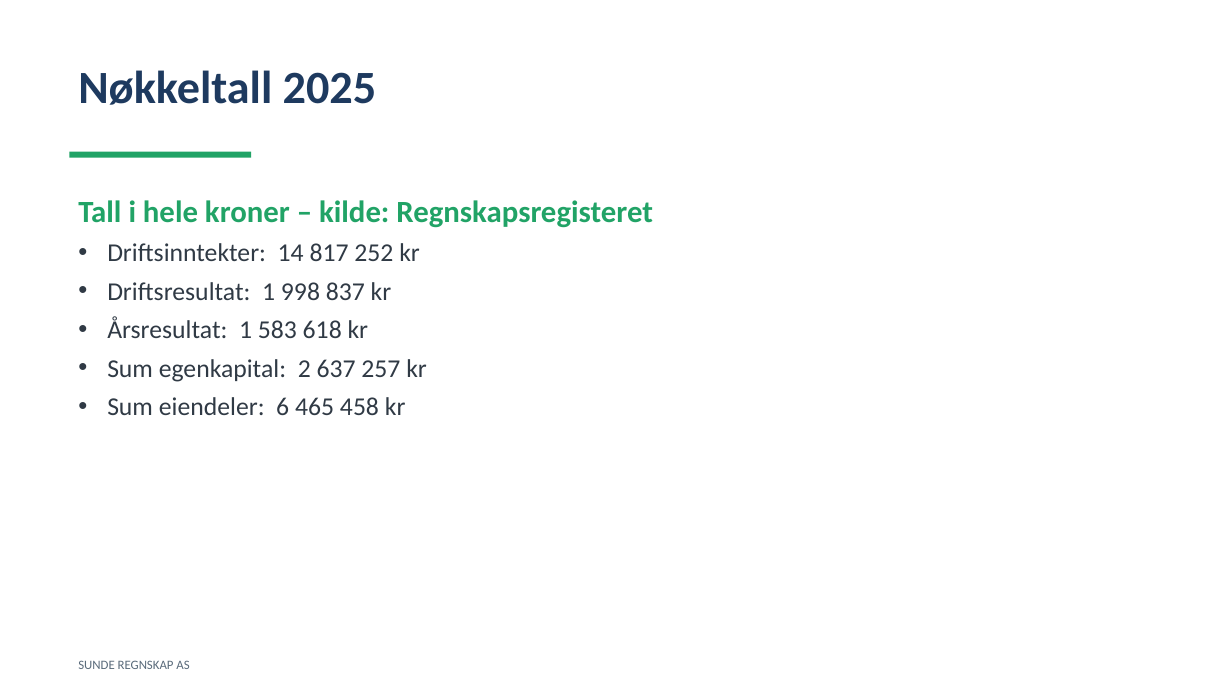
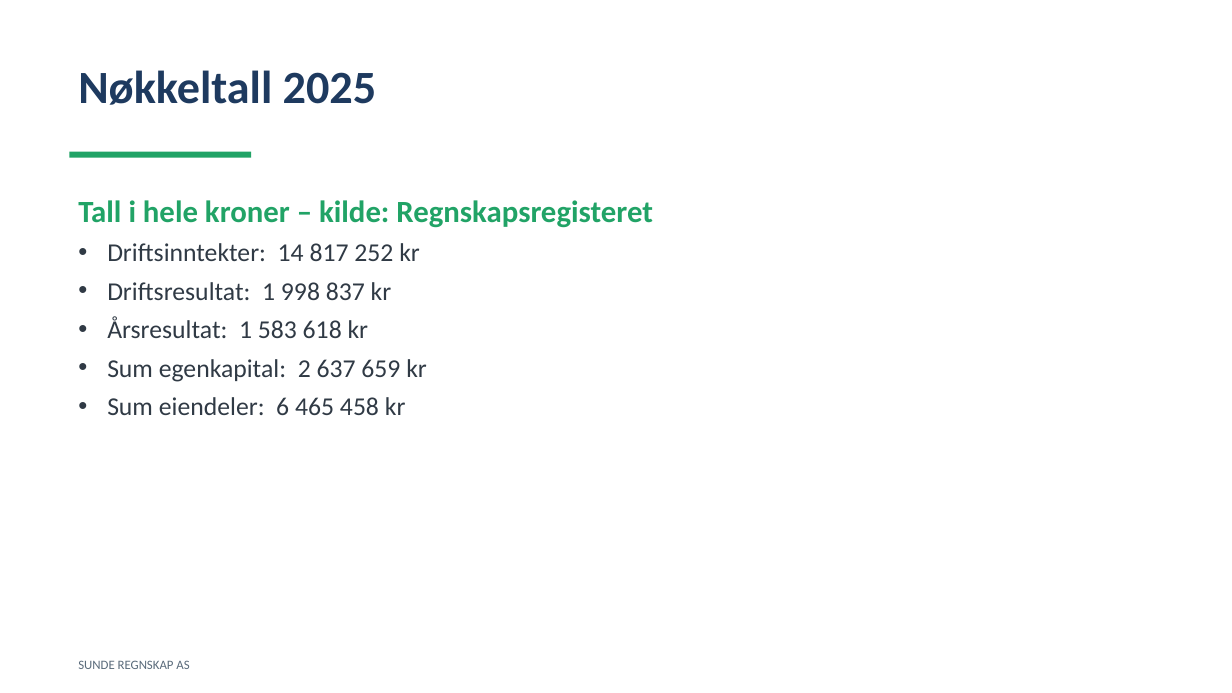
257: 257 -> 659
